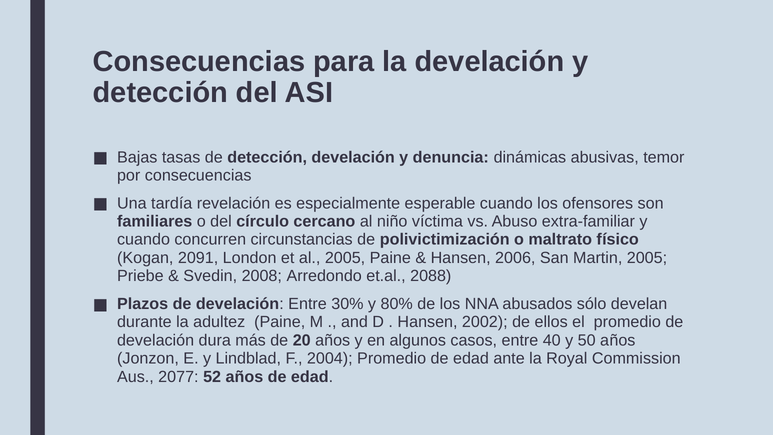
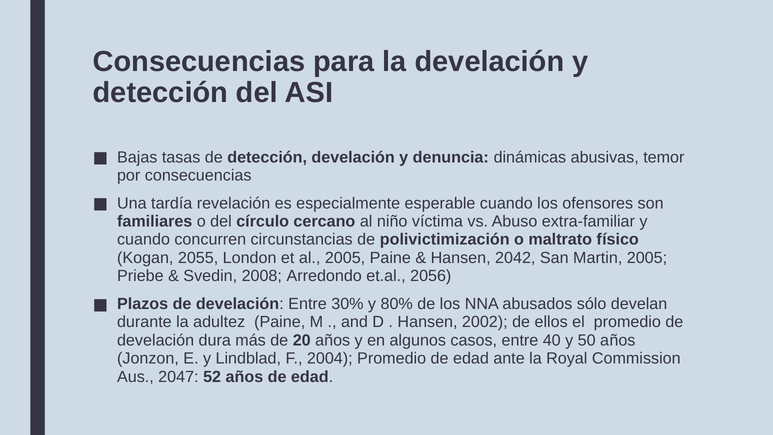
2091: 2091 -> 2055
2006: 2006 -> 2042
2088: 2088 -> 2056
2077: 2077 -> 2047
